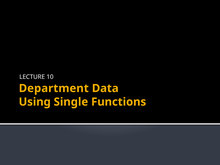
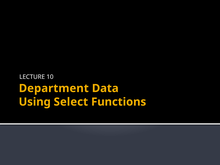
Single: Single -> Select
